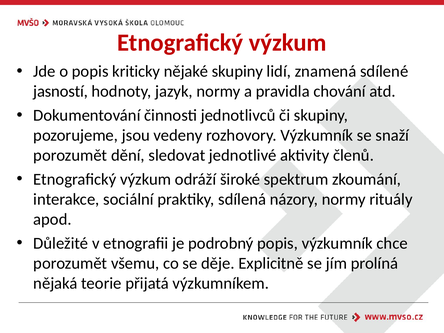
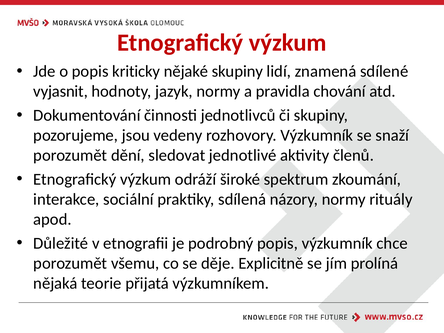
jasností: jasností -> vyjasnit
